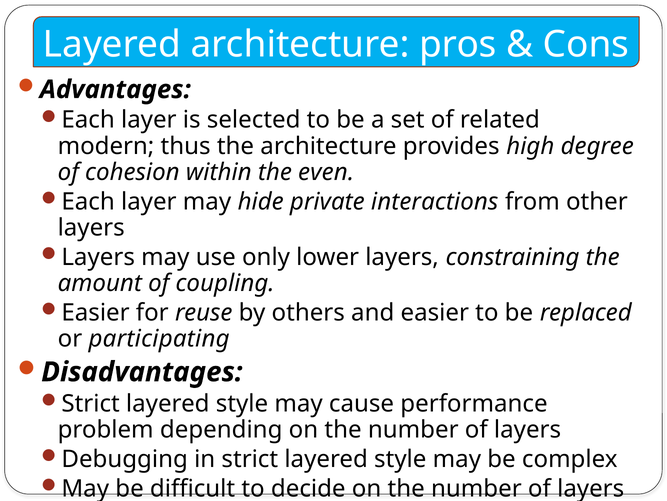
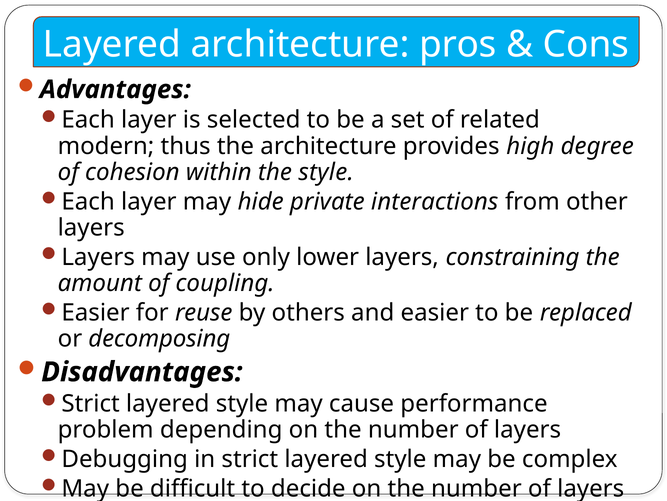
the even: even -> style
participating: participating -> decomposing
